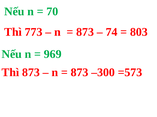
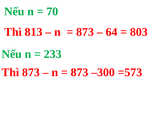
773: 773 -> 813
74: 74 -> 64
969: 969 -> 233
